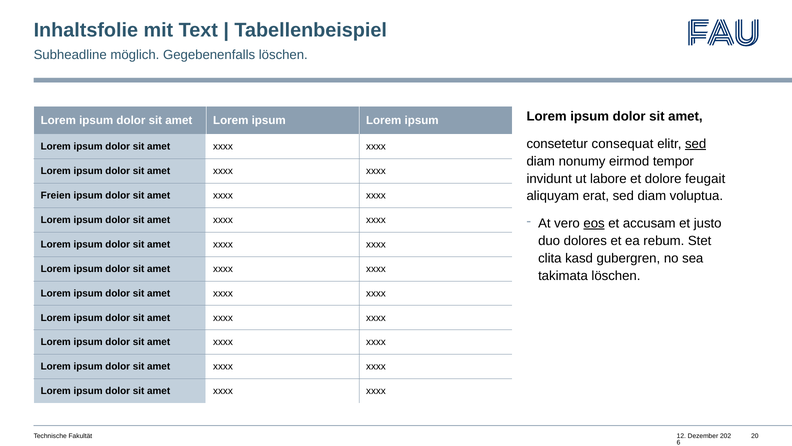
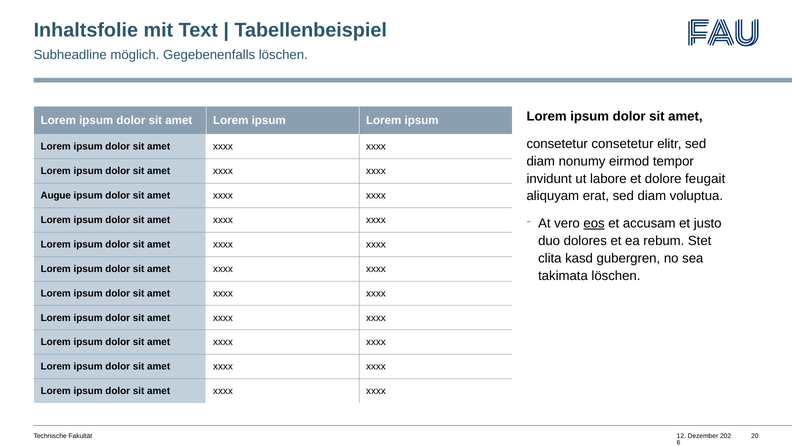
consetetur consequat: consequat -> consetetur
sed at (696, 144) underline: present -> none
Freien: Freien -> Augue
